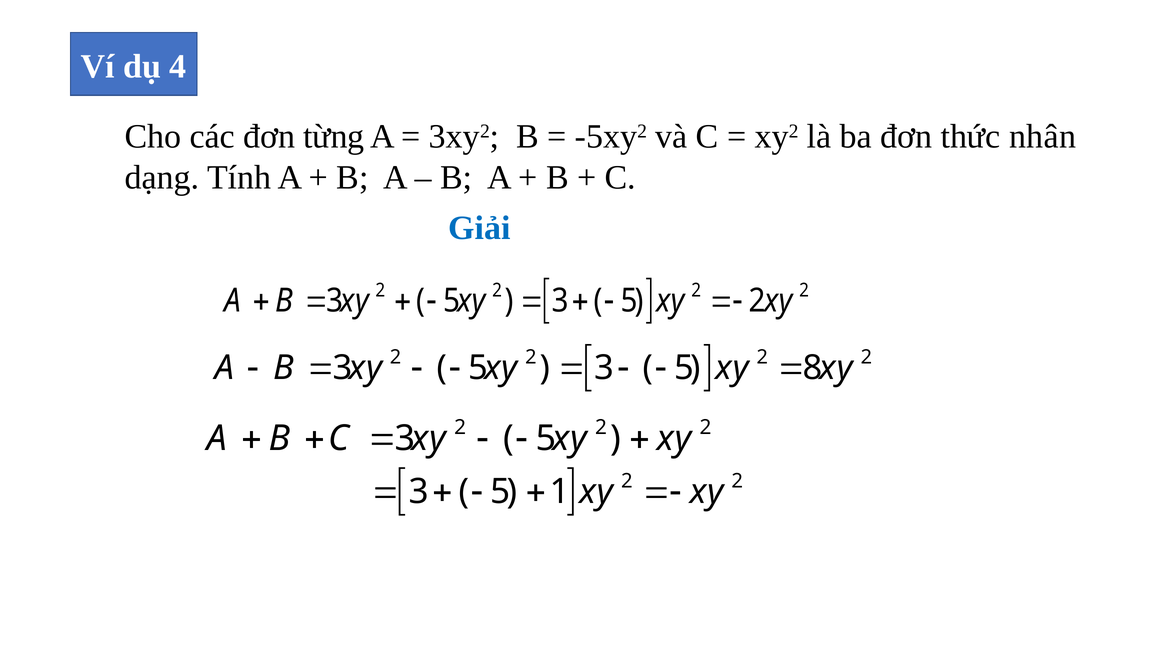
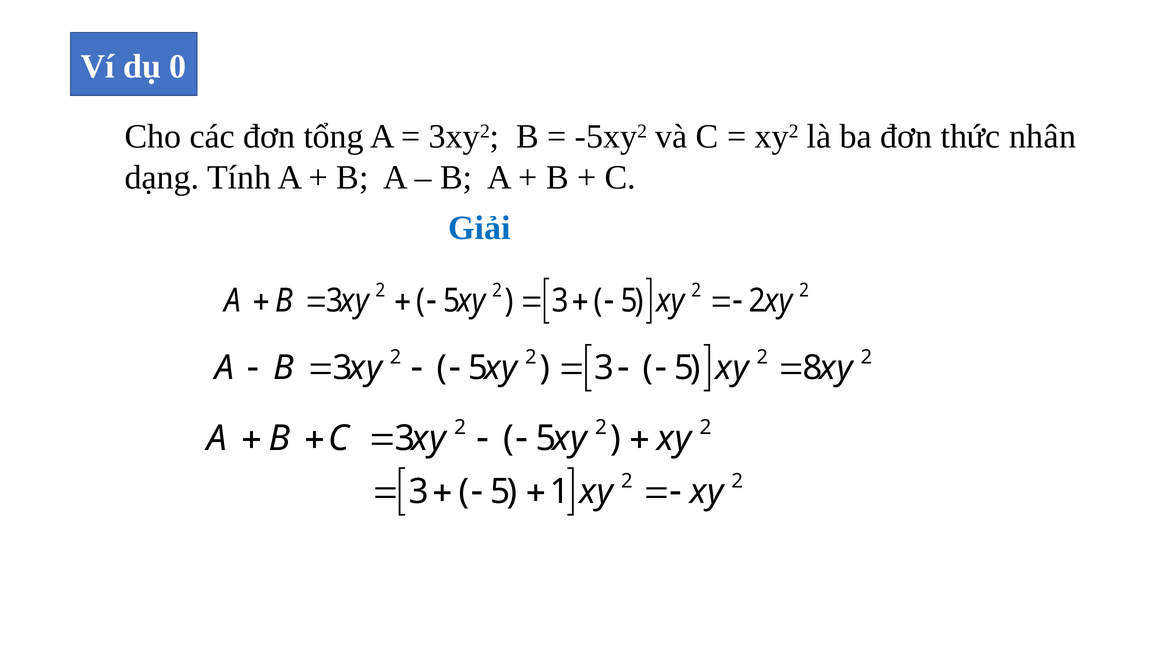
4: 4 -> 0
từng: từng -> tổng
